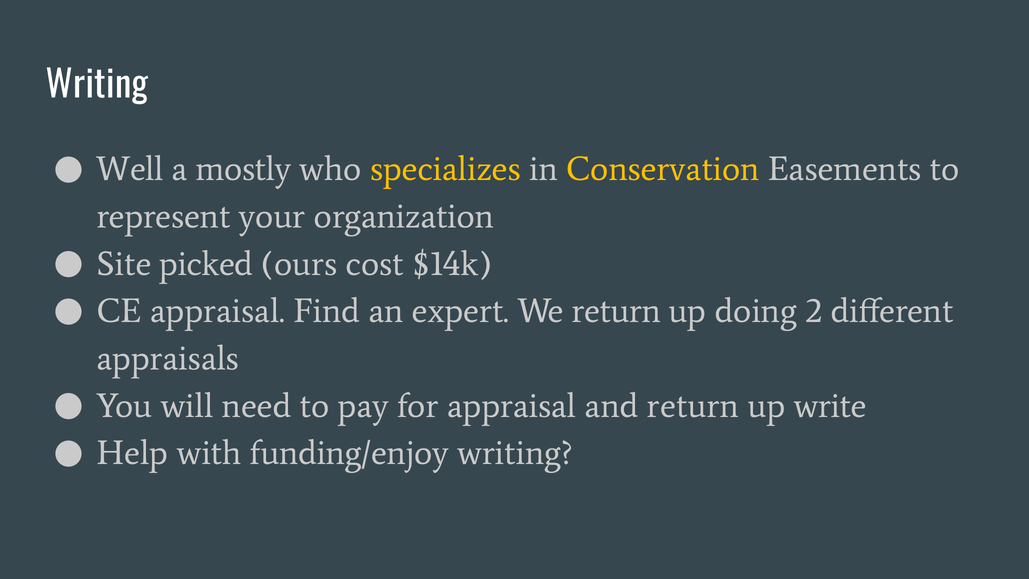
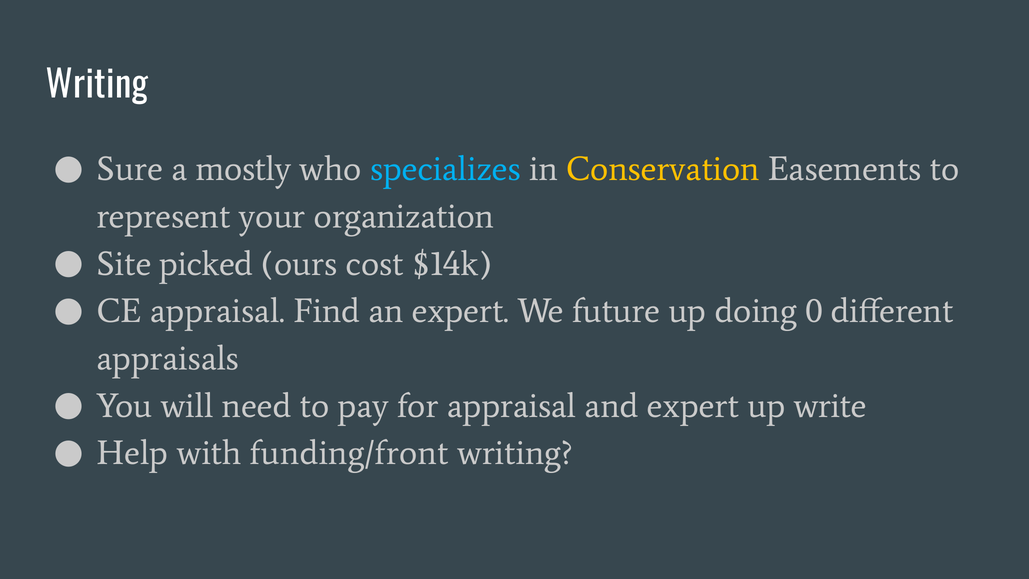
Well: Well -> Sure
specializes colour: yellow -> light blue
We return: return -> future
2: 2 -> 0
and return: return -> expert
funding/enjoy: funding/enjoy -> funding/front
